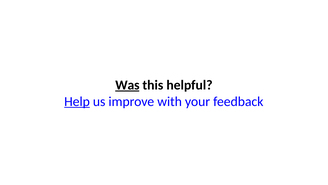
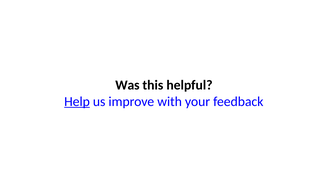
Was underline: present -> none
